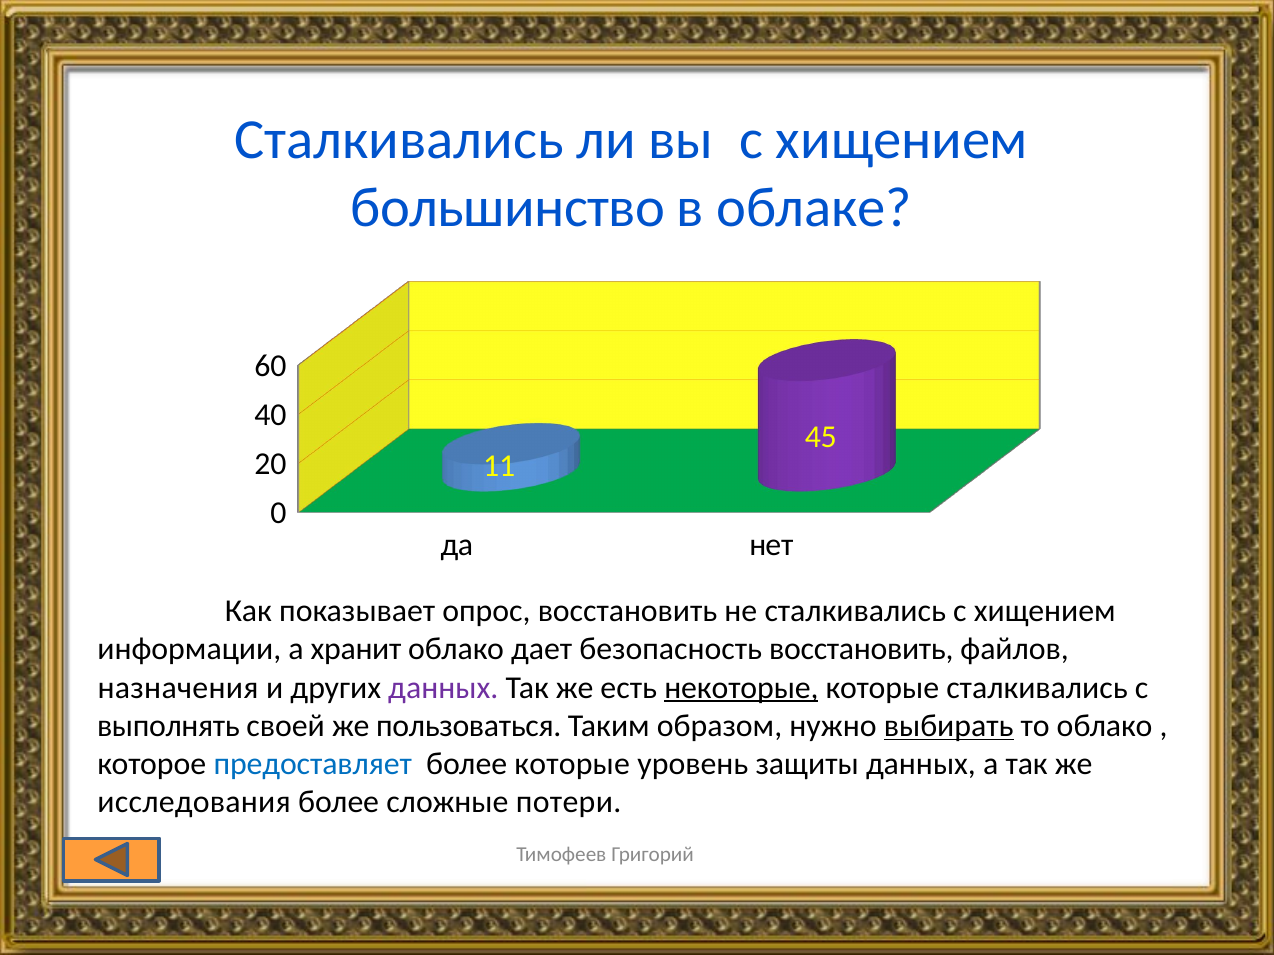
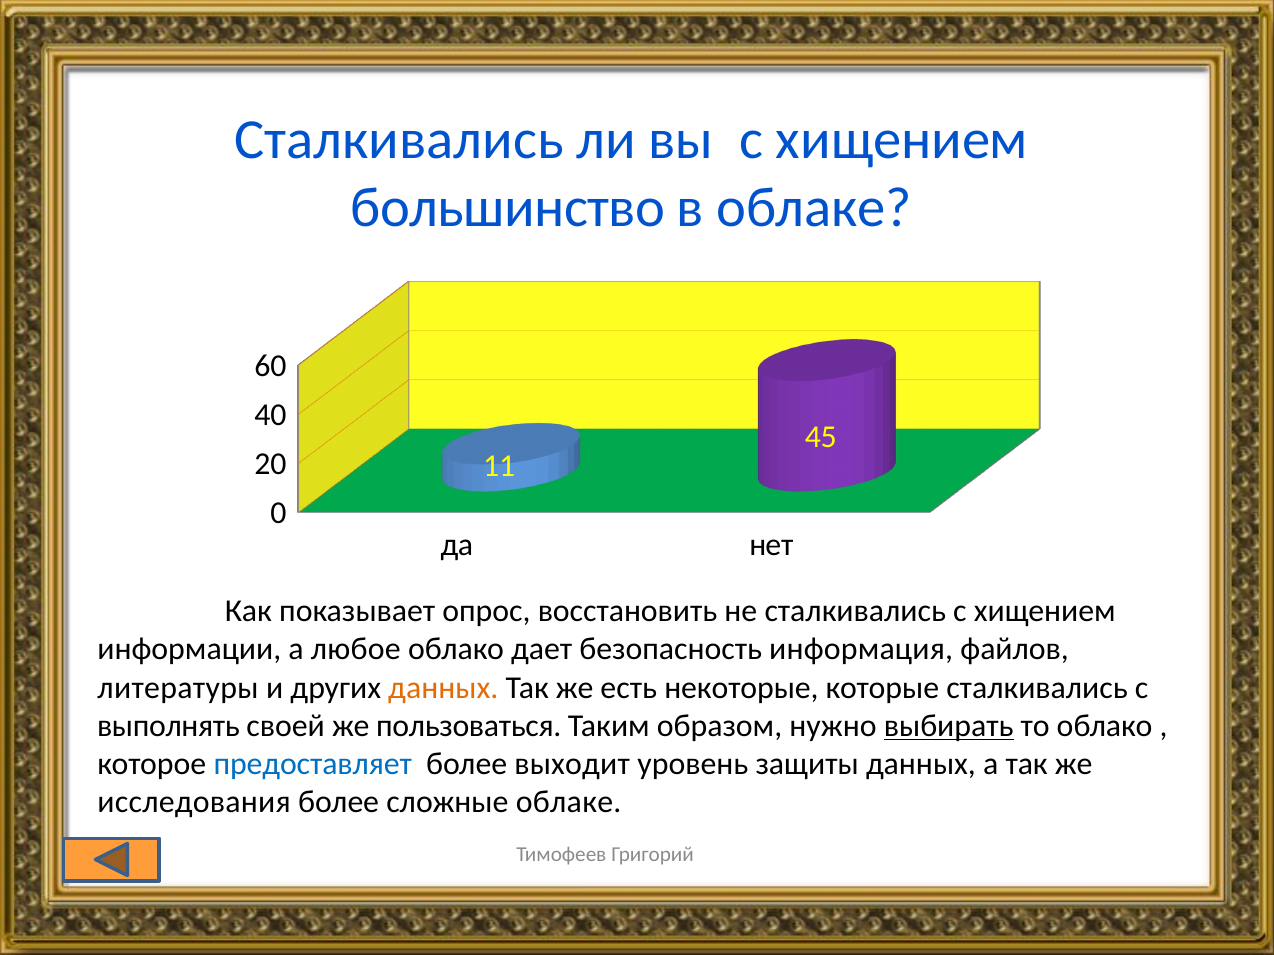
хранит: хранит -> любое
безопасность восстановить: восстановить -> информация
назначения: назначения -> литературы
данных at (443, 688) colour: purple -> orange
некоторые underline: present -> none
более которые: которые -> выходит
сложные потери: потери -> облаке
